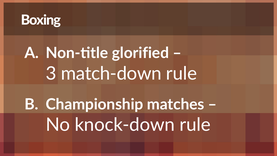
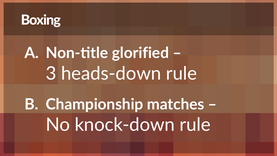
match-down: match-down -> heads-down
